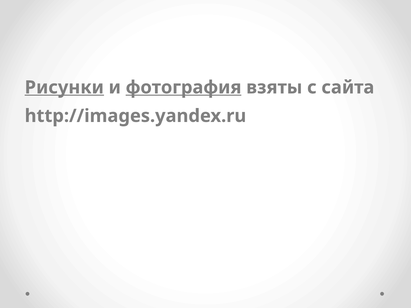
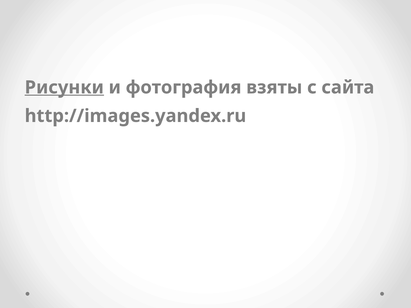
фотография underline: present -> none
